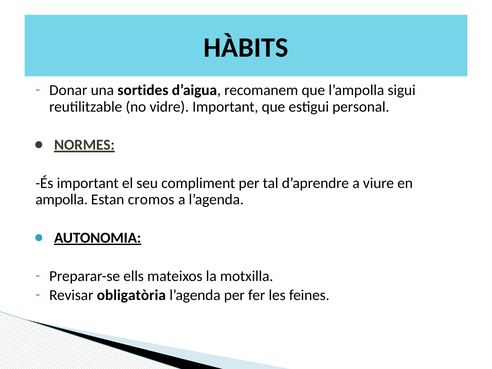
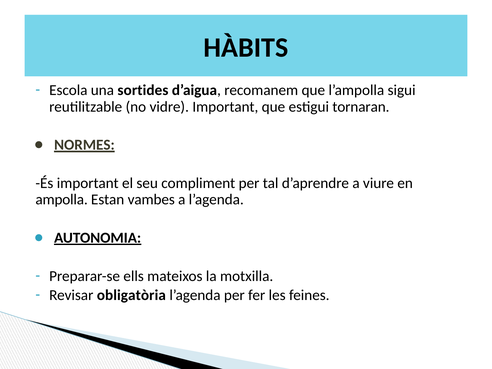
Donar: Donar -> Escola
personal: personal -> tornaran
cromos: cromos -> vambes
